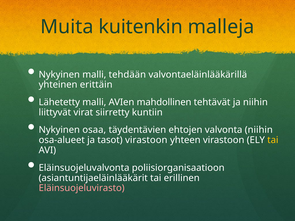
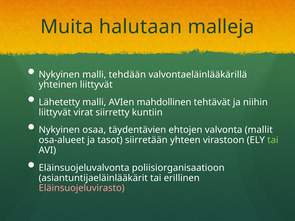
kuitenkin: kuitenkin -> halutaan
yhteinen erittäin: erittäin -> liittyvät
valvonta niihin: niihin -> mallit
tasot virastoon: virastoon -> siirretään
tai at (273, 140) colour: yellow -> light green
